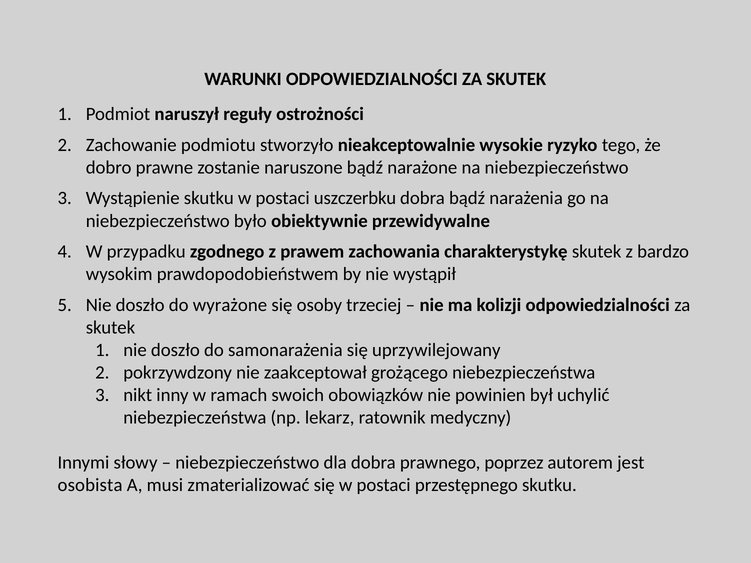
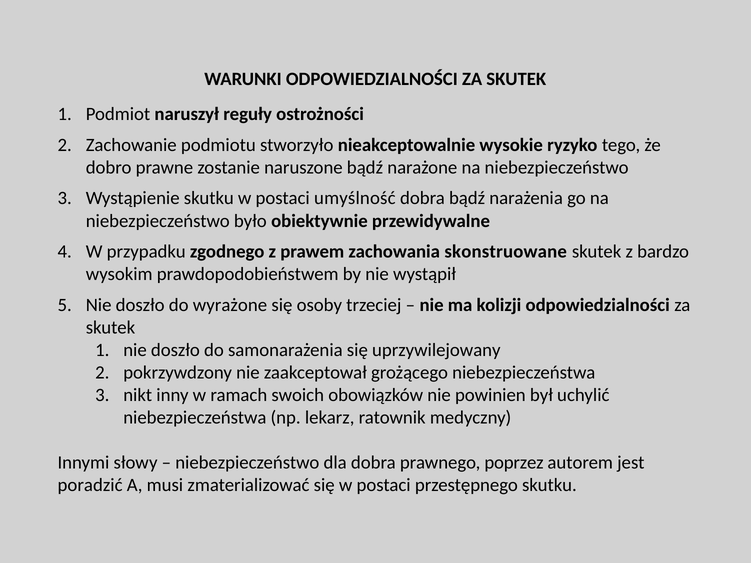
uszczerbku: uszczerbku -> umyślność
charakterystykę: charakterystykę -> skonstruowane
osobista: osobista -> poradzić
